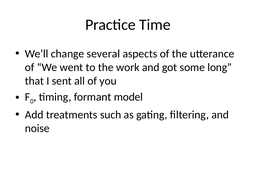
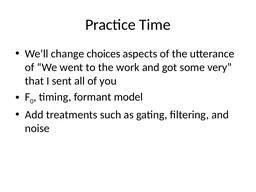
several: several -> choices
long: long -> very
